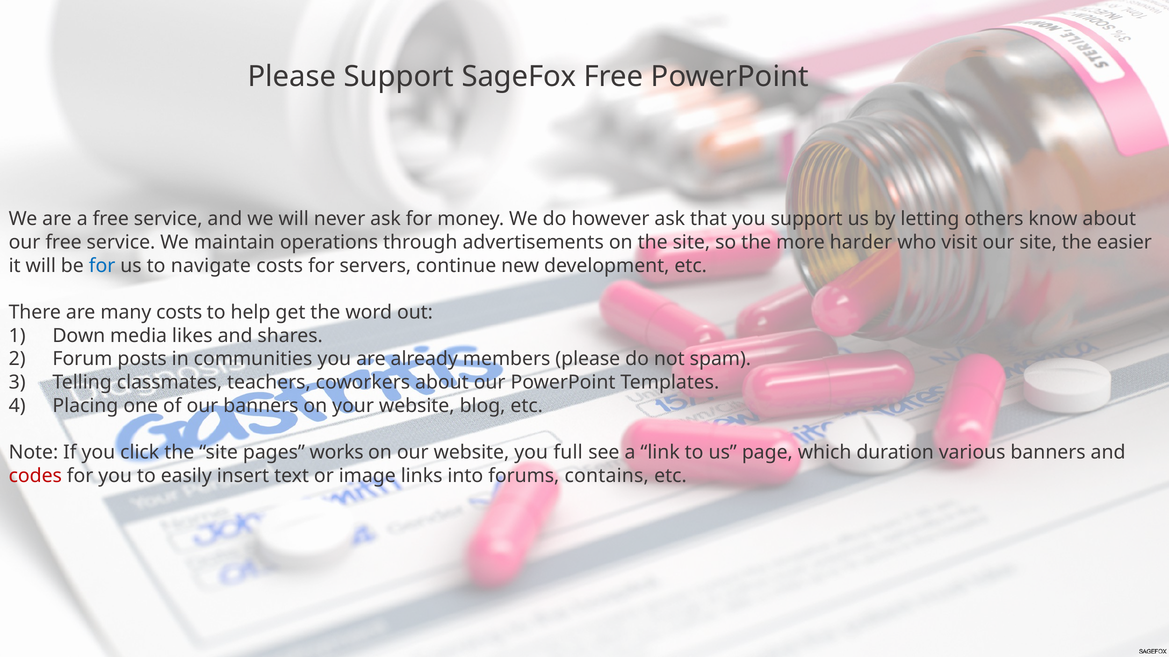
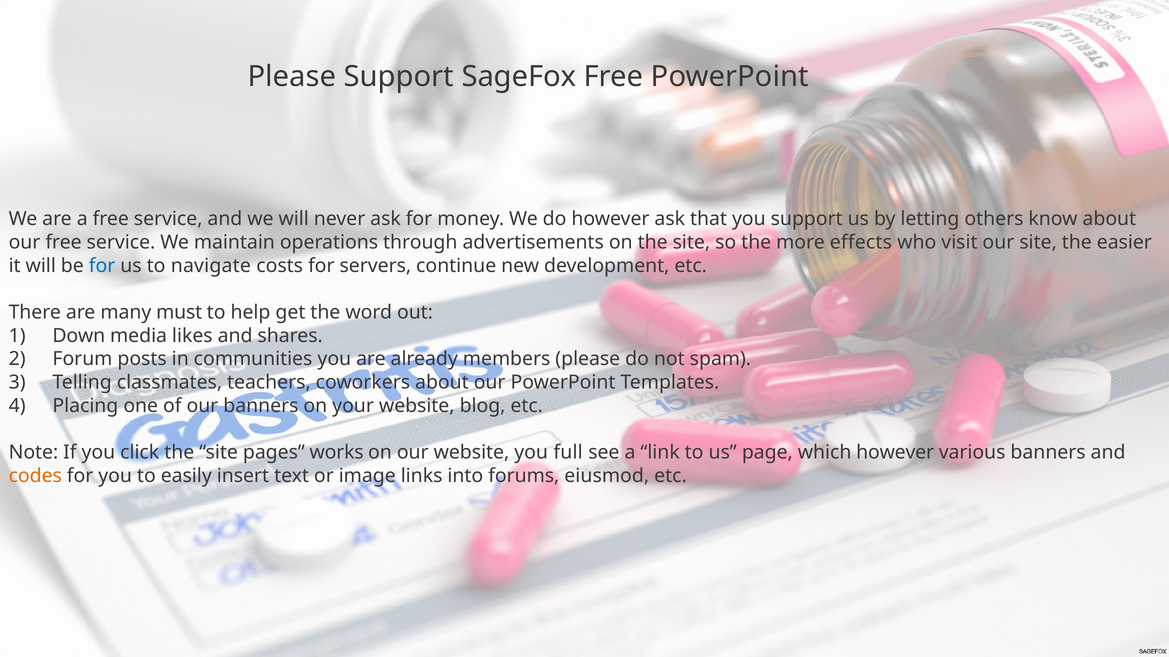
harder: harder -> effects
many costs: costs -> must
which duration: duration -> however
codes colour: red -> orange
contains: contains -> eiusmod
